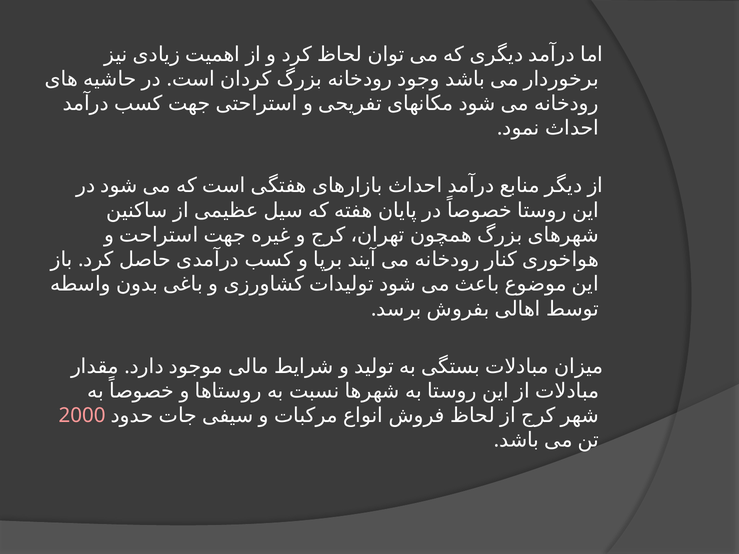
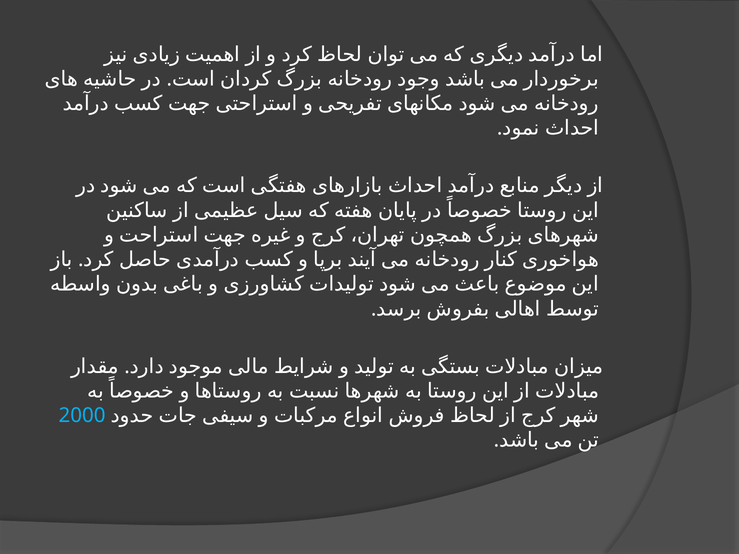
2000 colour: pink -> light blue
